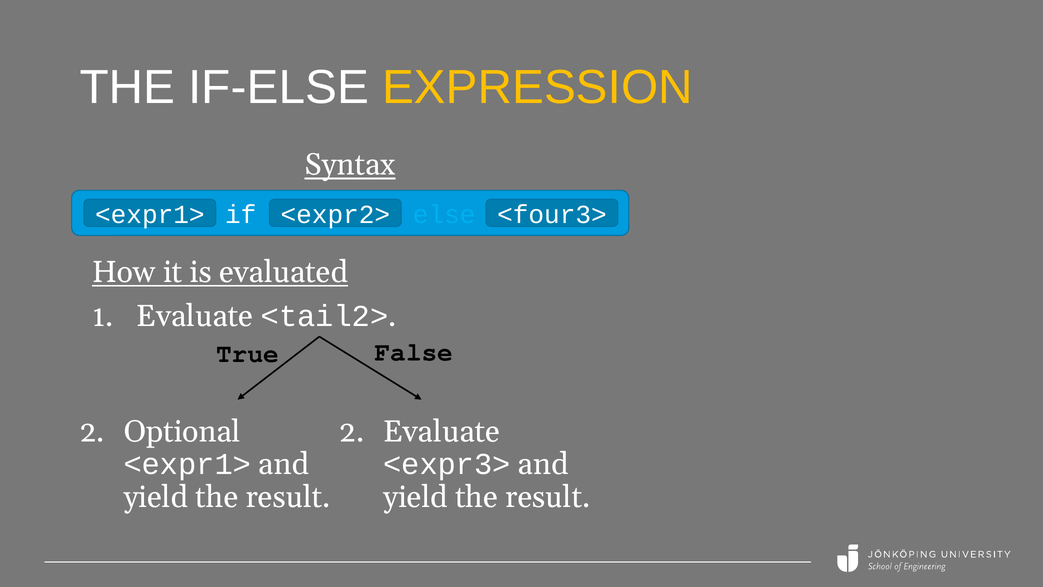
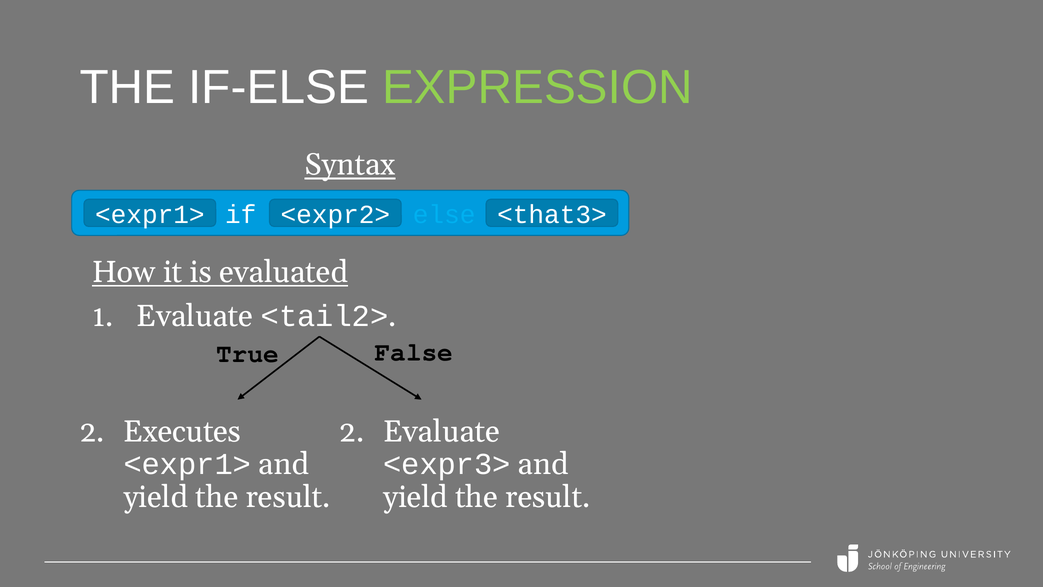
EXPRESSION colour: yellow -> light green
<four3>: <four3> -> <that3>
Optional: Optional -> Executes
